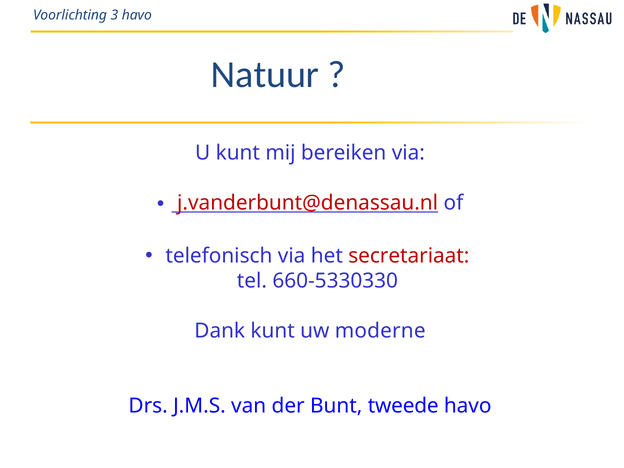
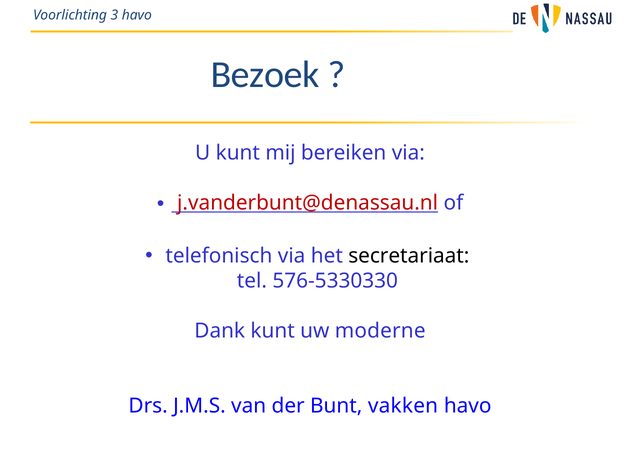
Natuur: Natuur -> Bezoek
secretariaat colour: red -> black
660-5330330: 660-5330330 -> 576-5330330
tweede: tweede -> vakken
